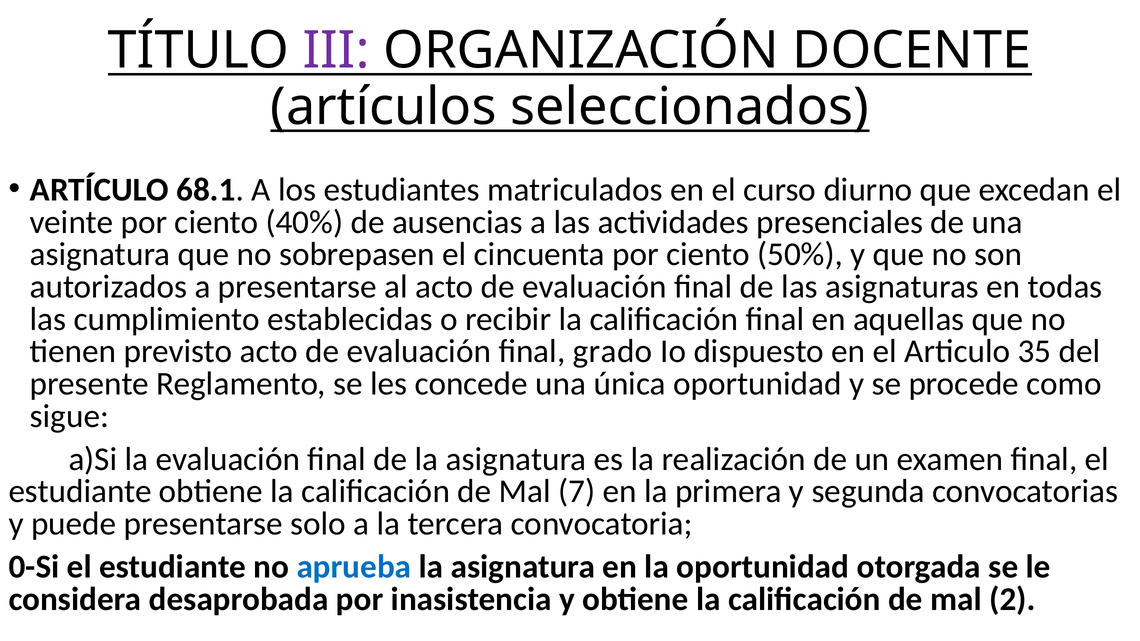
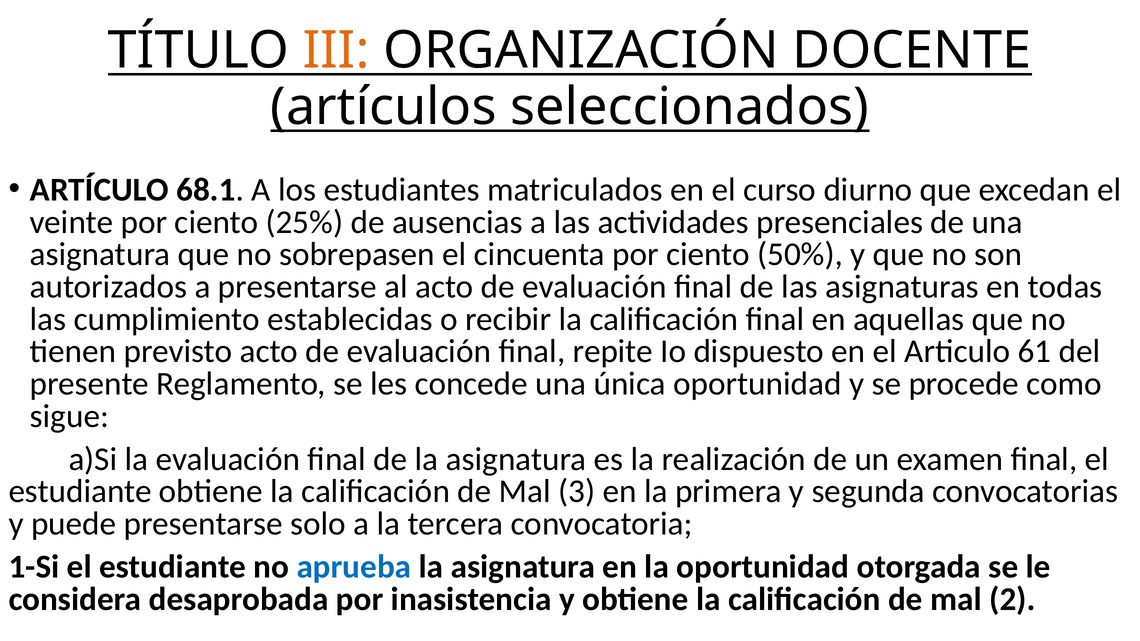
III colour: purple -> orange
40%: 40% -> 25%
grado: grado -> repite
35: 35 -> 61
7: 7 -> 3
0-Si: 0-Si -> 1-Si
